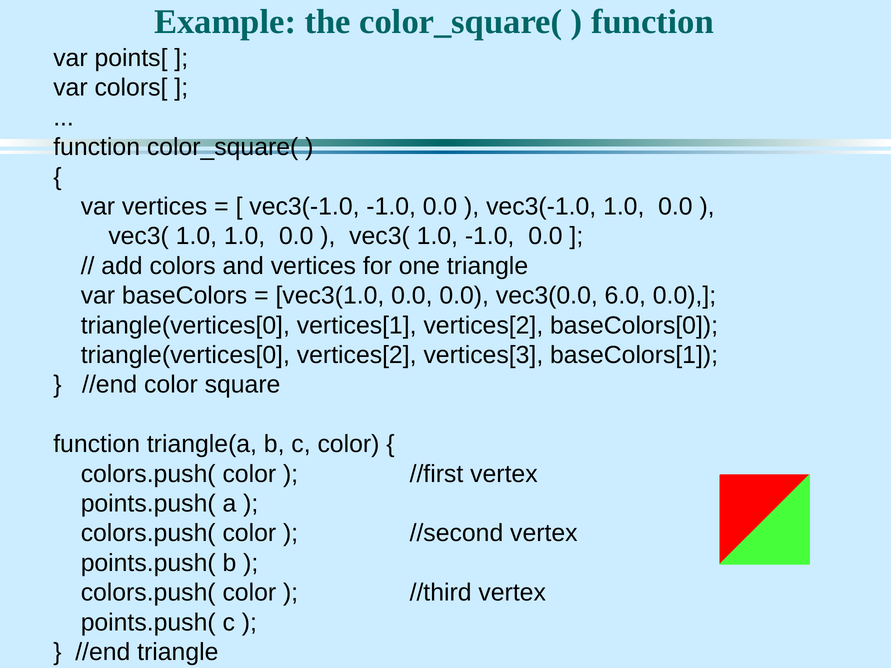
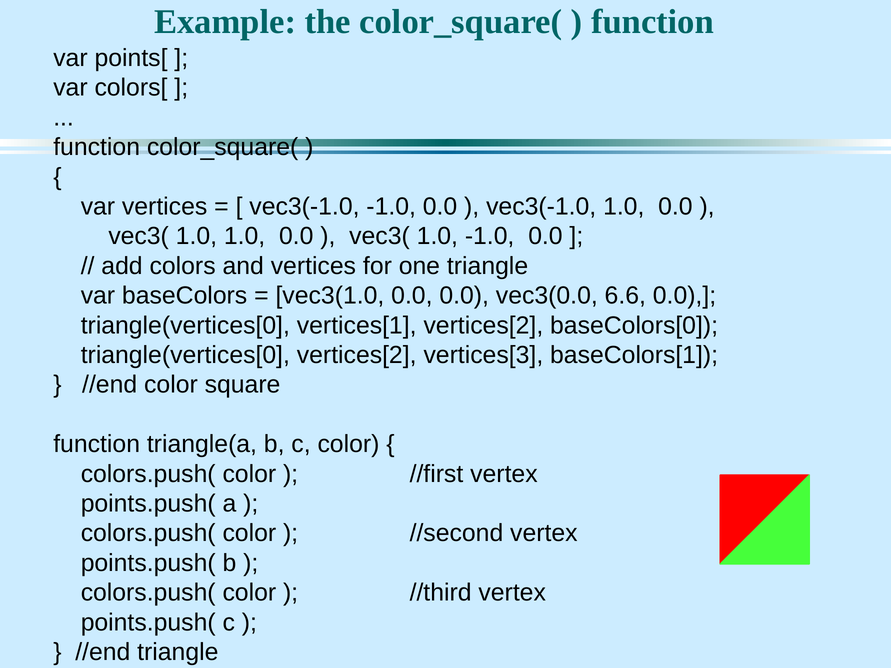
6.0: 6.0 -> 6.6
